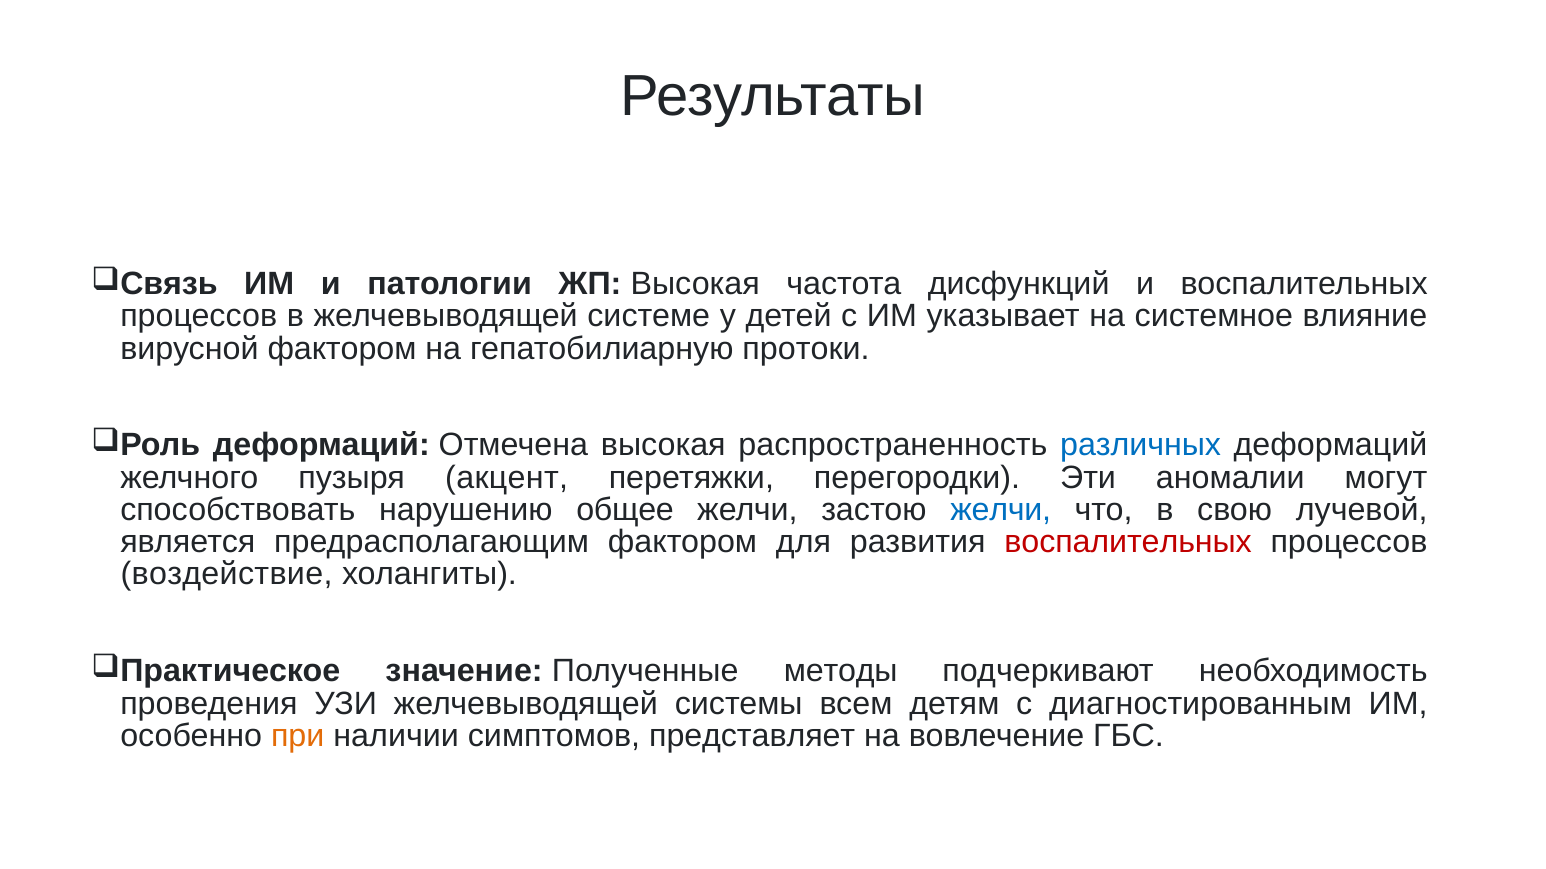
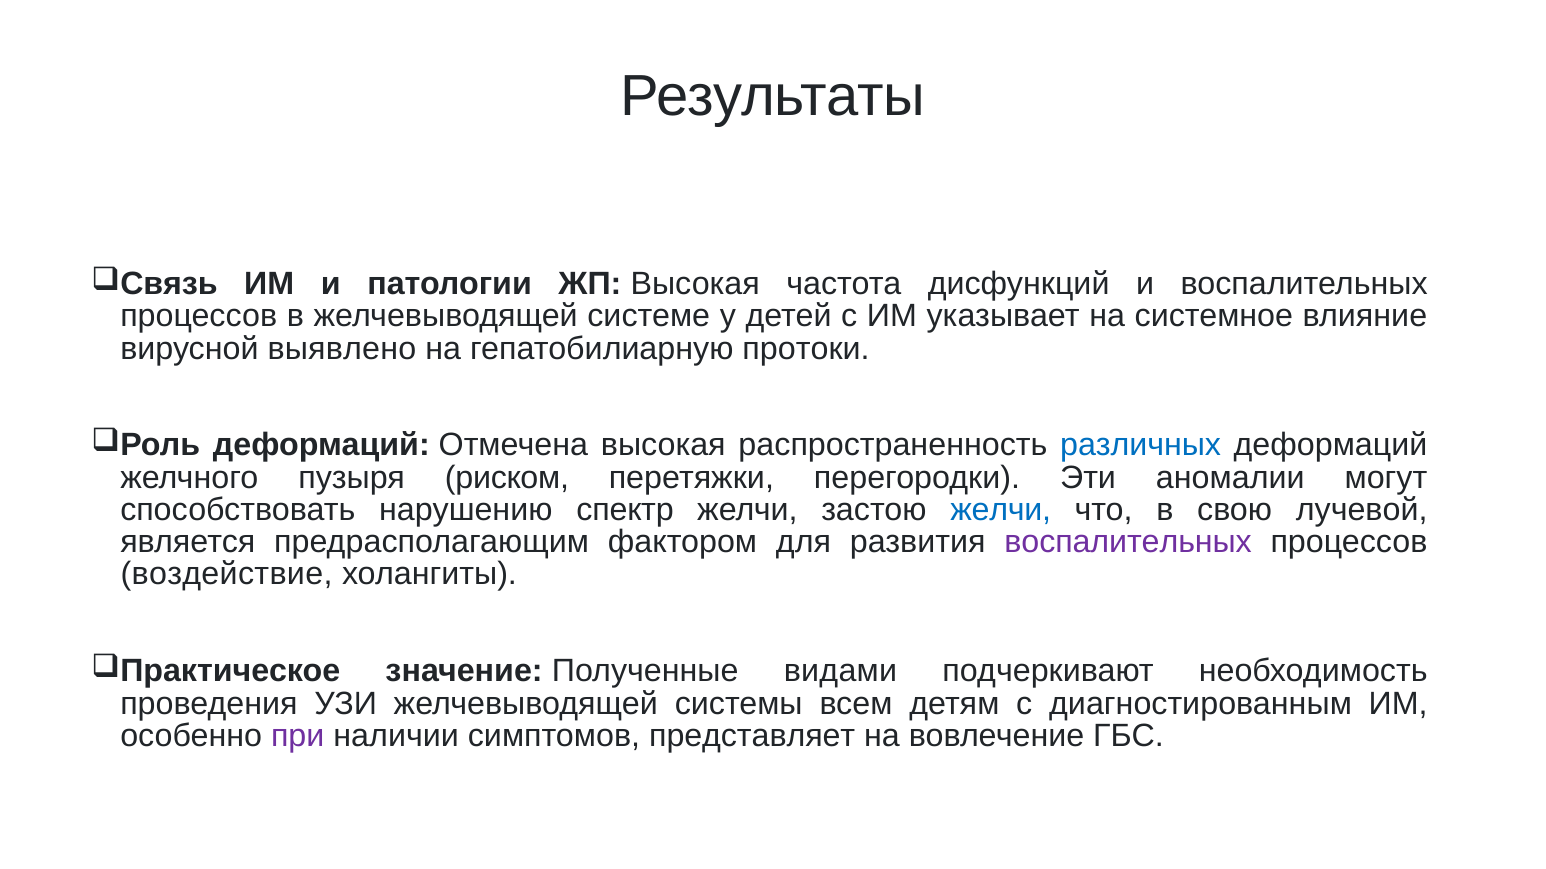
вирусной фактором: фактором -> выявлено
акцент: акцент -> риском
общее: общее -> спектр
воспалительных at (1128, 542) colour: red -> purple
методы: методы -> видами
при colour: orange -> purple
